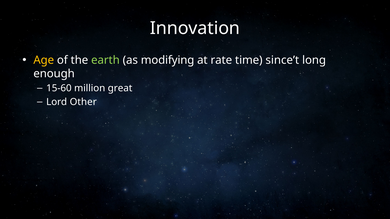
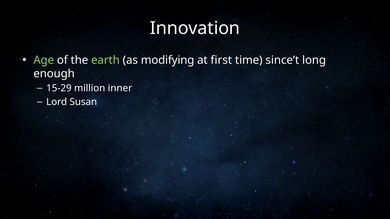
Age colour: yellow -> light green
rate: rate -> first
15-60: 15-60 -> 15-29
great: great -> inner
Other: Other -> Susan
